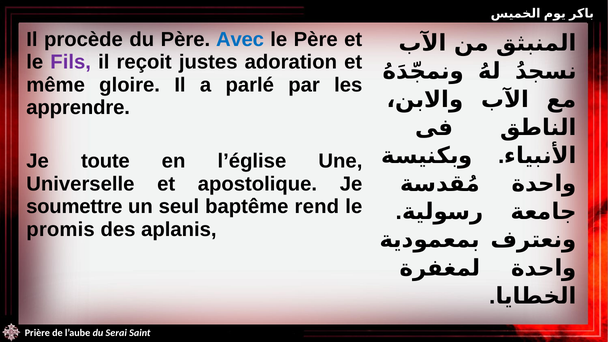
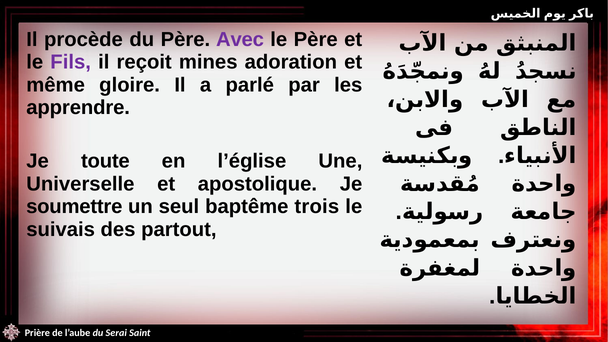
Avec colour: blue -> purple
justes: justes -> mines
rend: rend -> trois
promis: promis -> suivais
aplanis: aplanis -> partout
